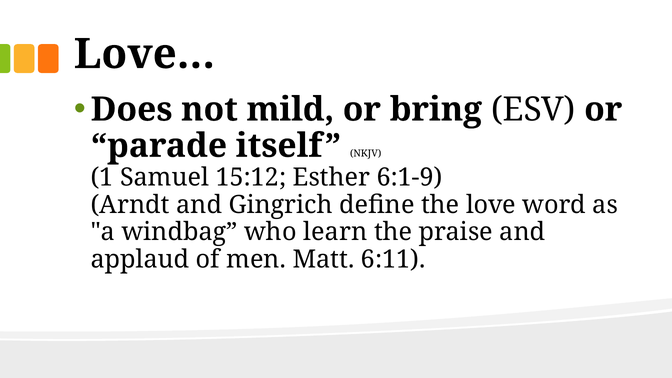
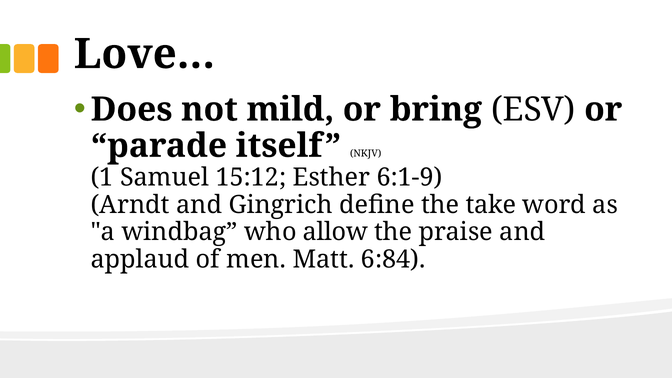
love: love -> take
learn: learn -> allow
6:11: 6:11 -> 6:84
